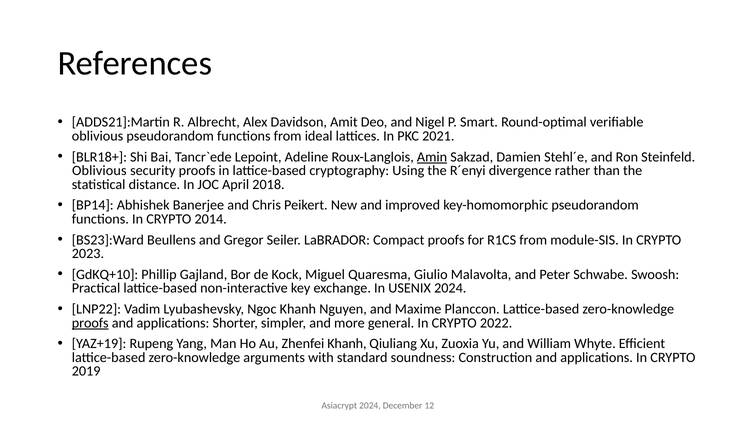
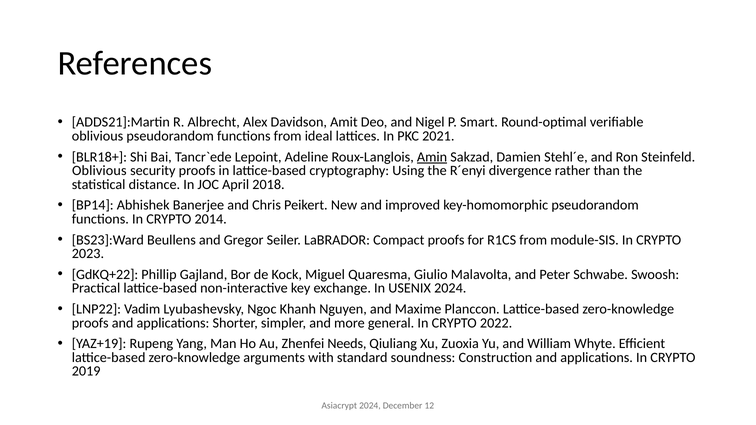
GdKQ+10: GdKQ+10 -> GdKQ+22
proofs at (90, 323) underline: present -> none
Zhenfei Khanh: Khanh -> Needs
